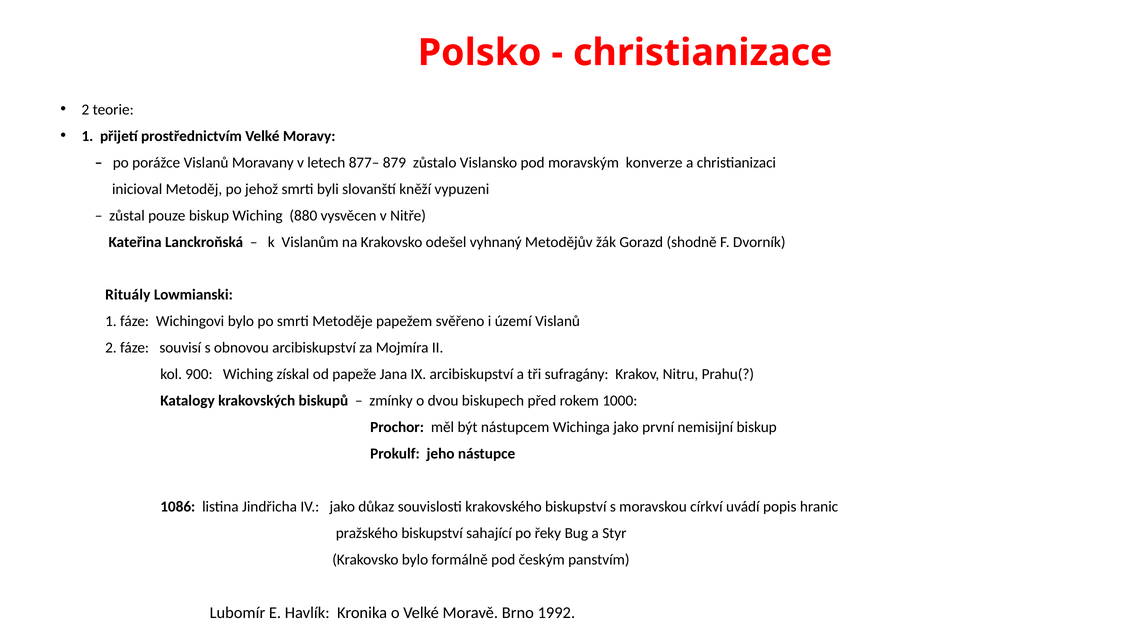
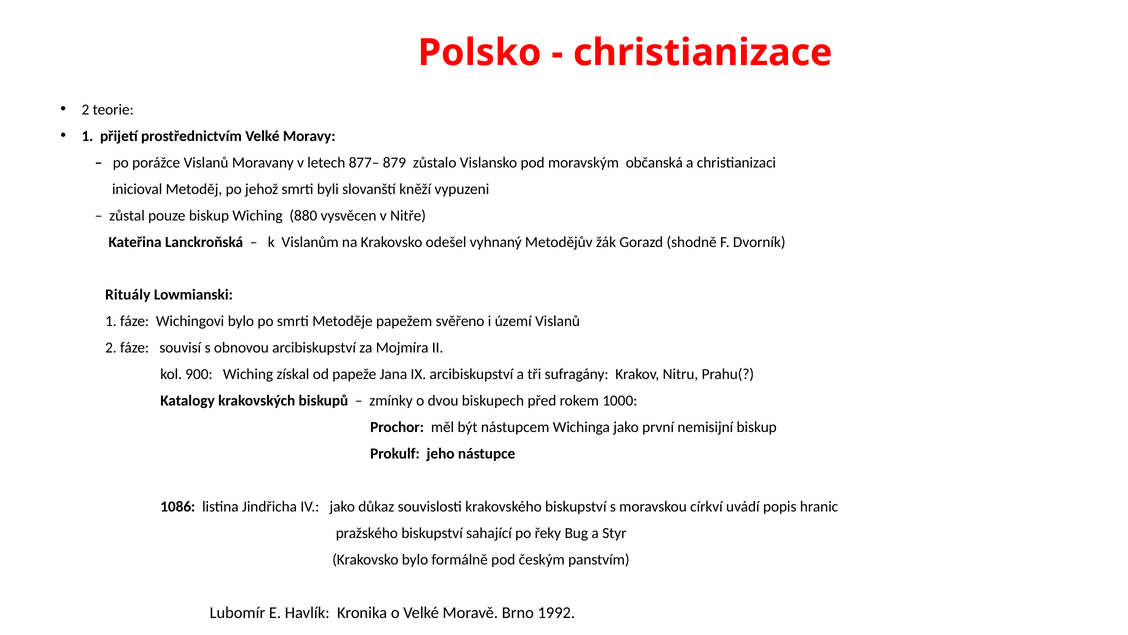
konverze: konverze -> občanská
